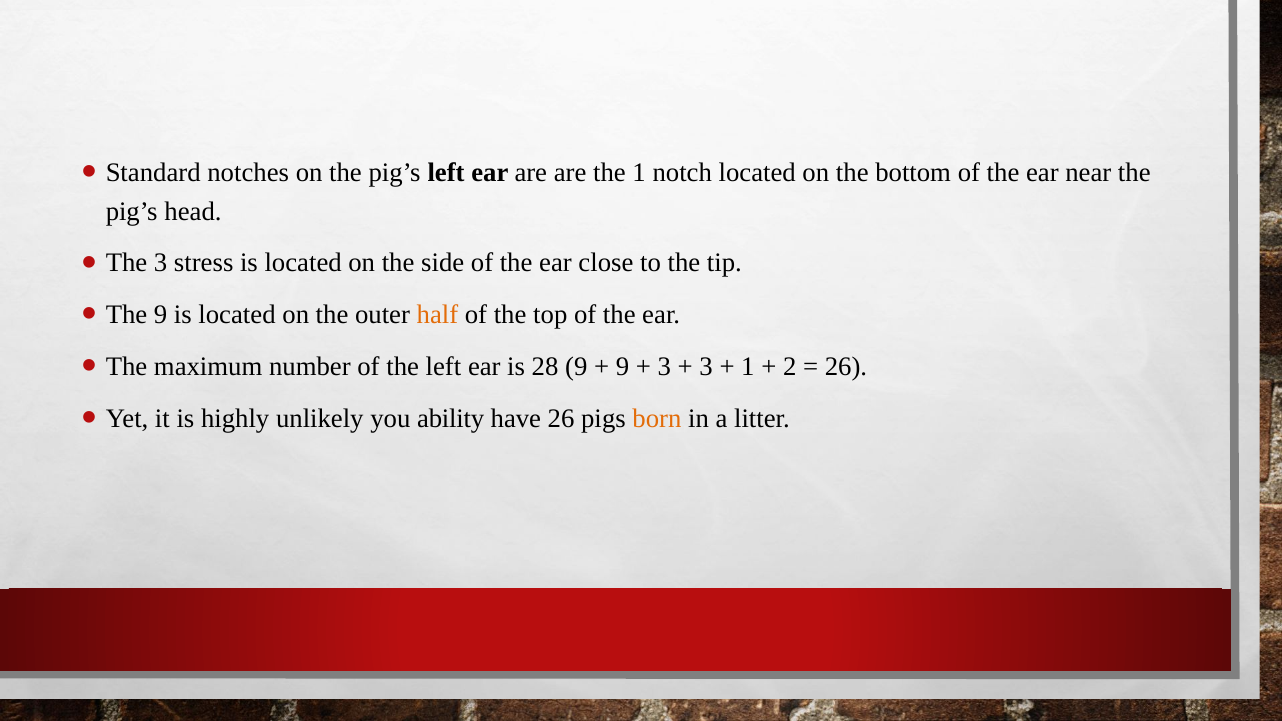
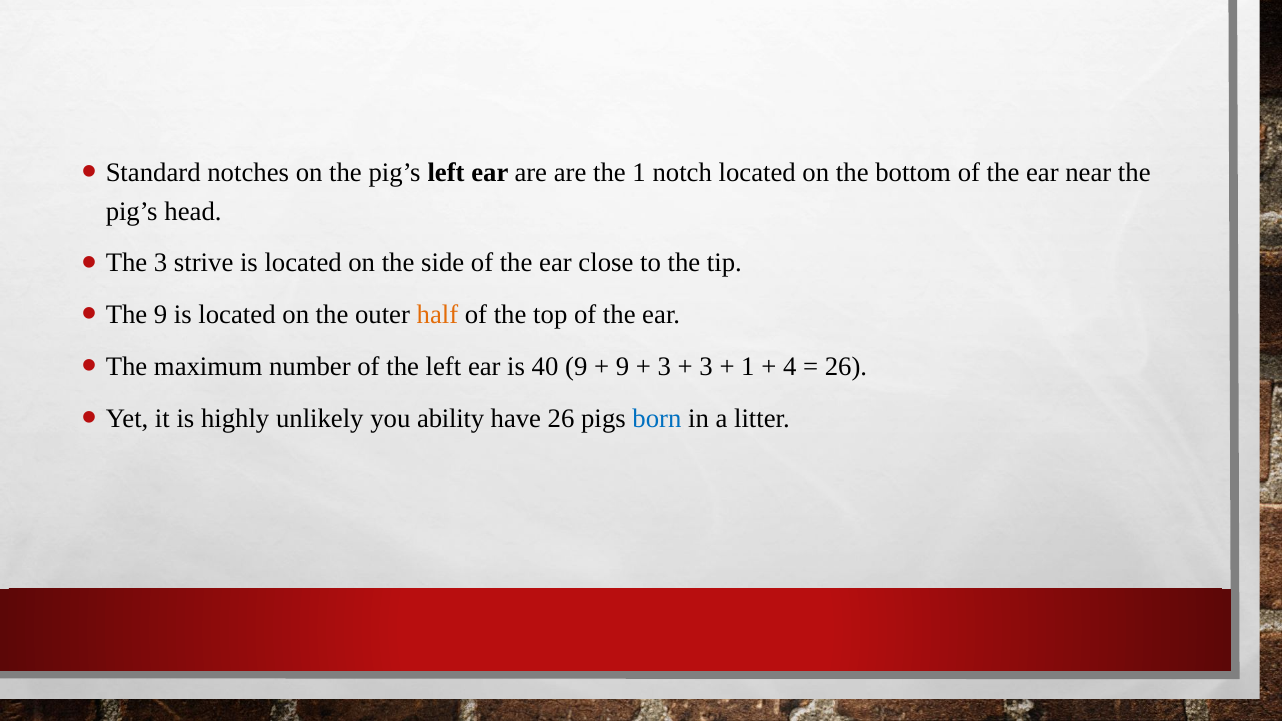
stress: stress -> strive
28: 28 -> 40
2: 2 -> 4
born colour: orange -> blue
